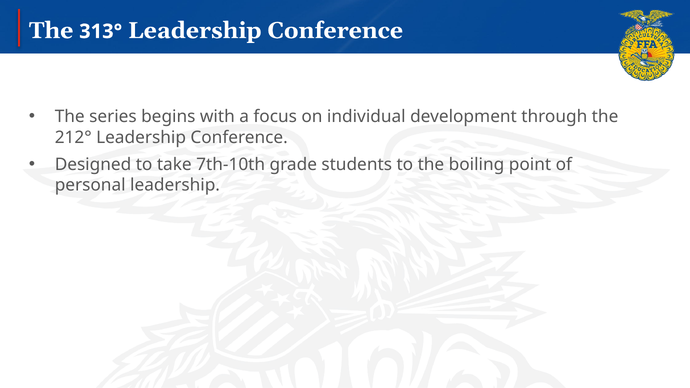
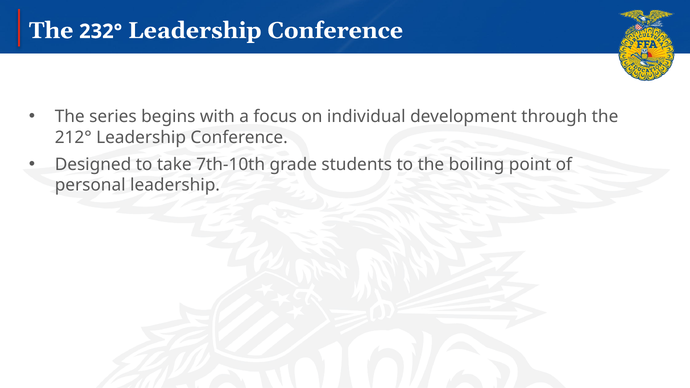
313°: 313° -> 232°
